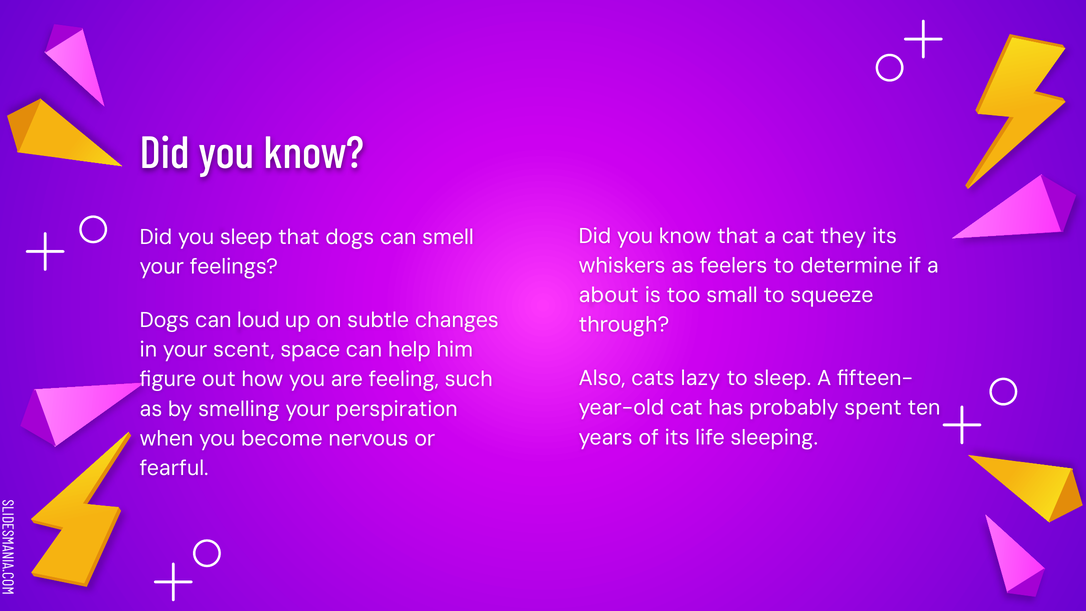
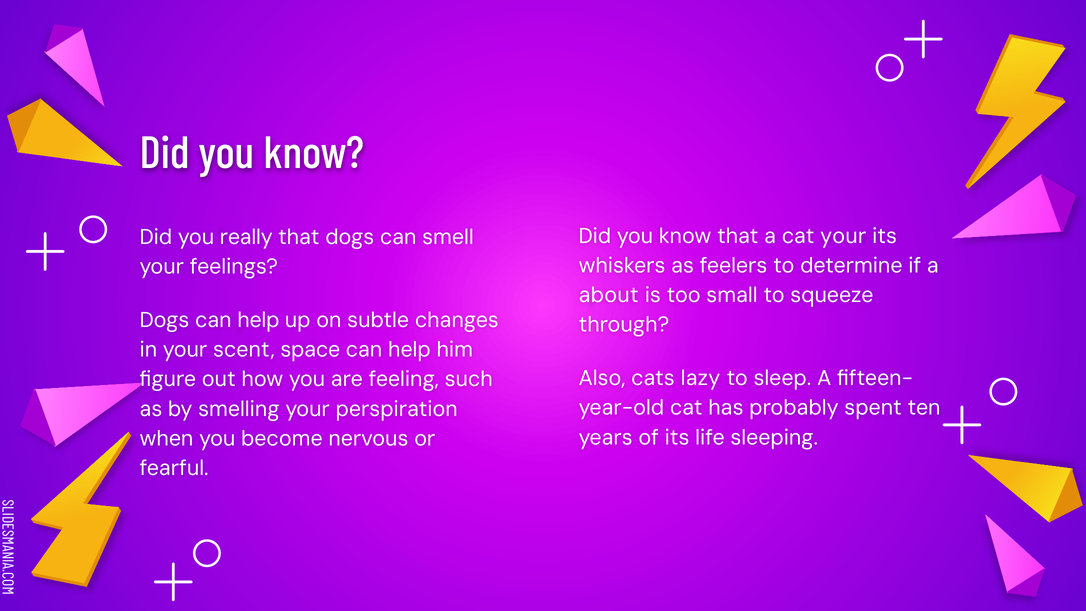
cat they: they -> your
you sleep: sleep -> really
Dogs can loud: loud -> help
